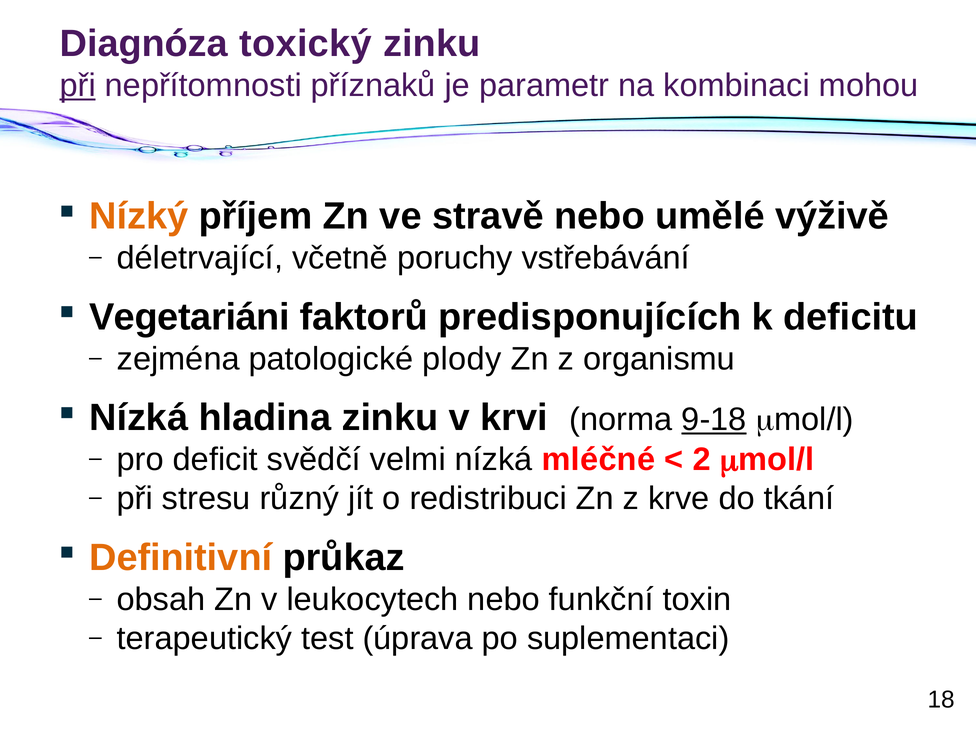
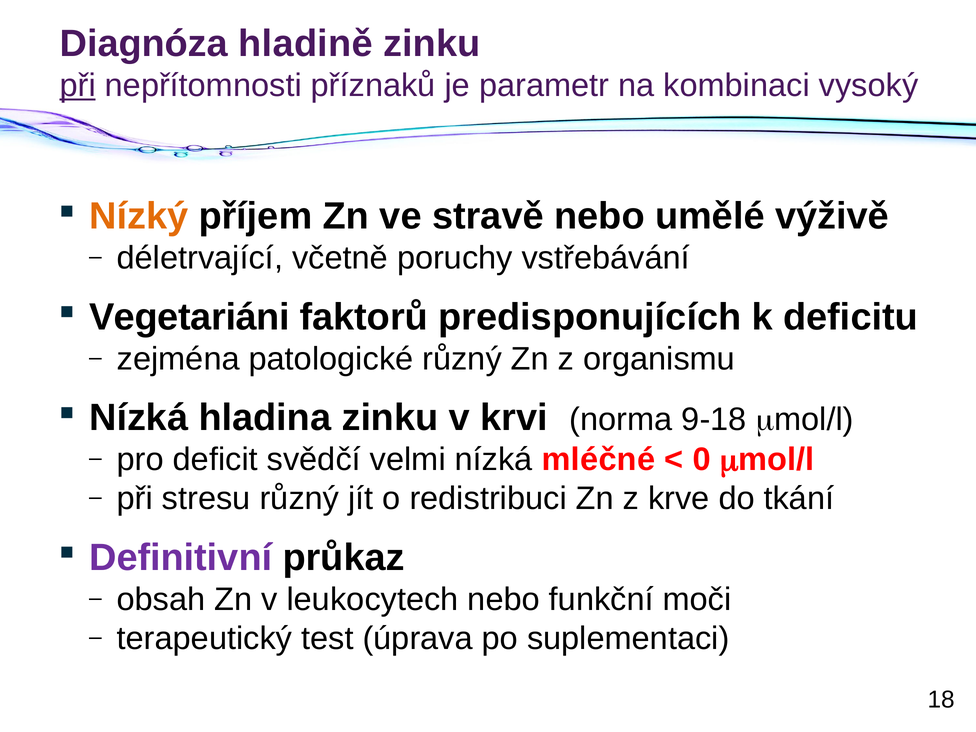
toxický: toxický -> hladině
mohou: mohou -> vysoký
patologické plody: plody -> různý
9-18 underline: present -> none
2: 2 -> 0
Definitivní colour: orange -> purple
toxin: toxin -> moči
